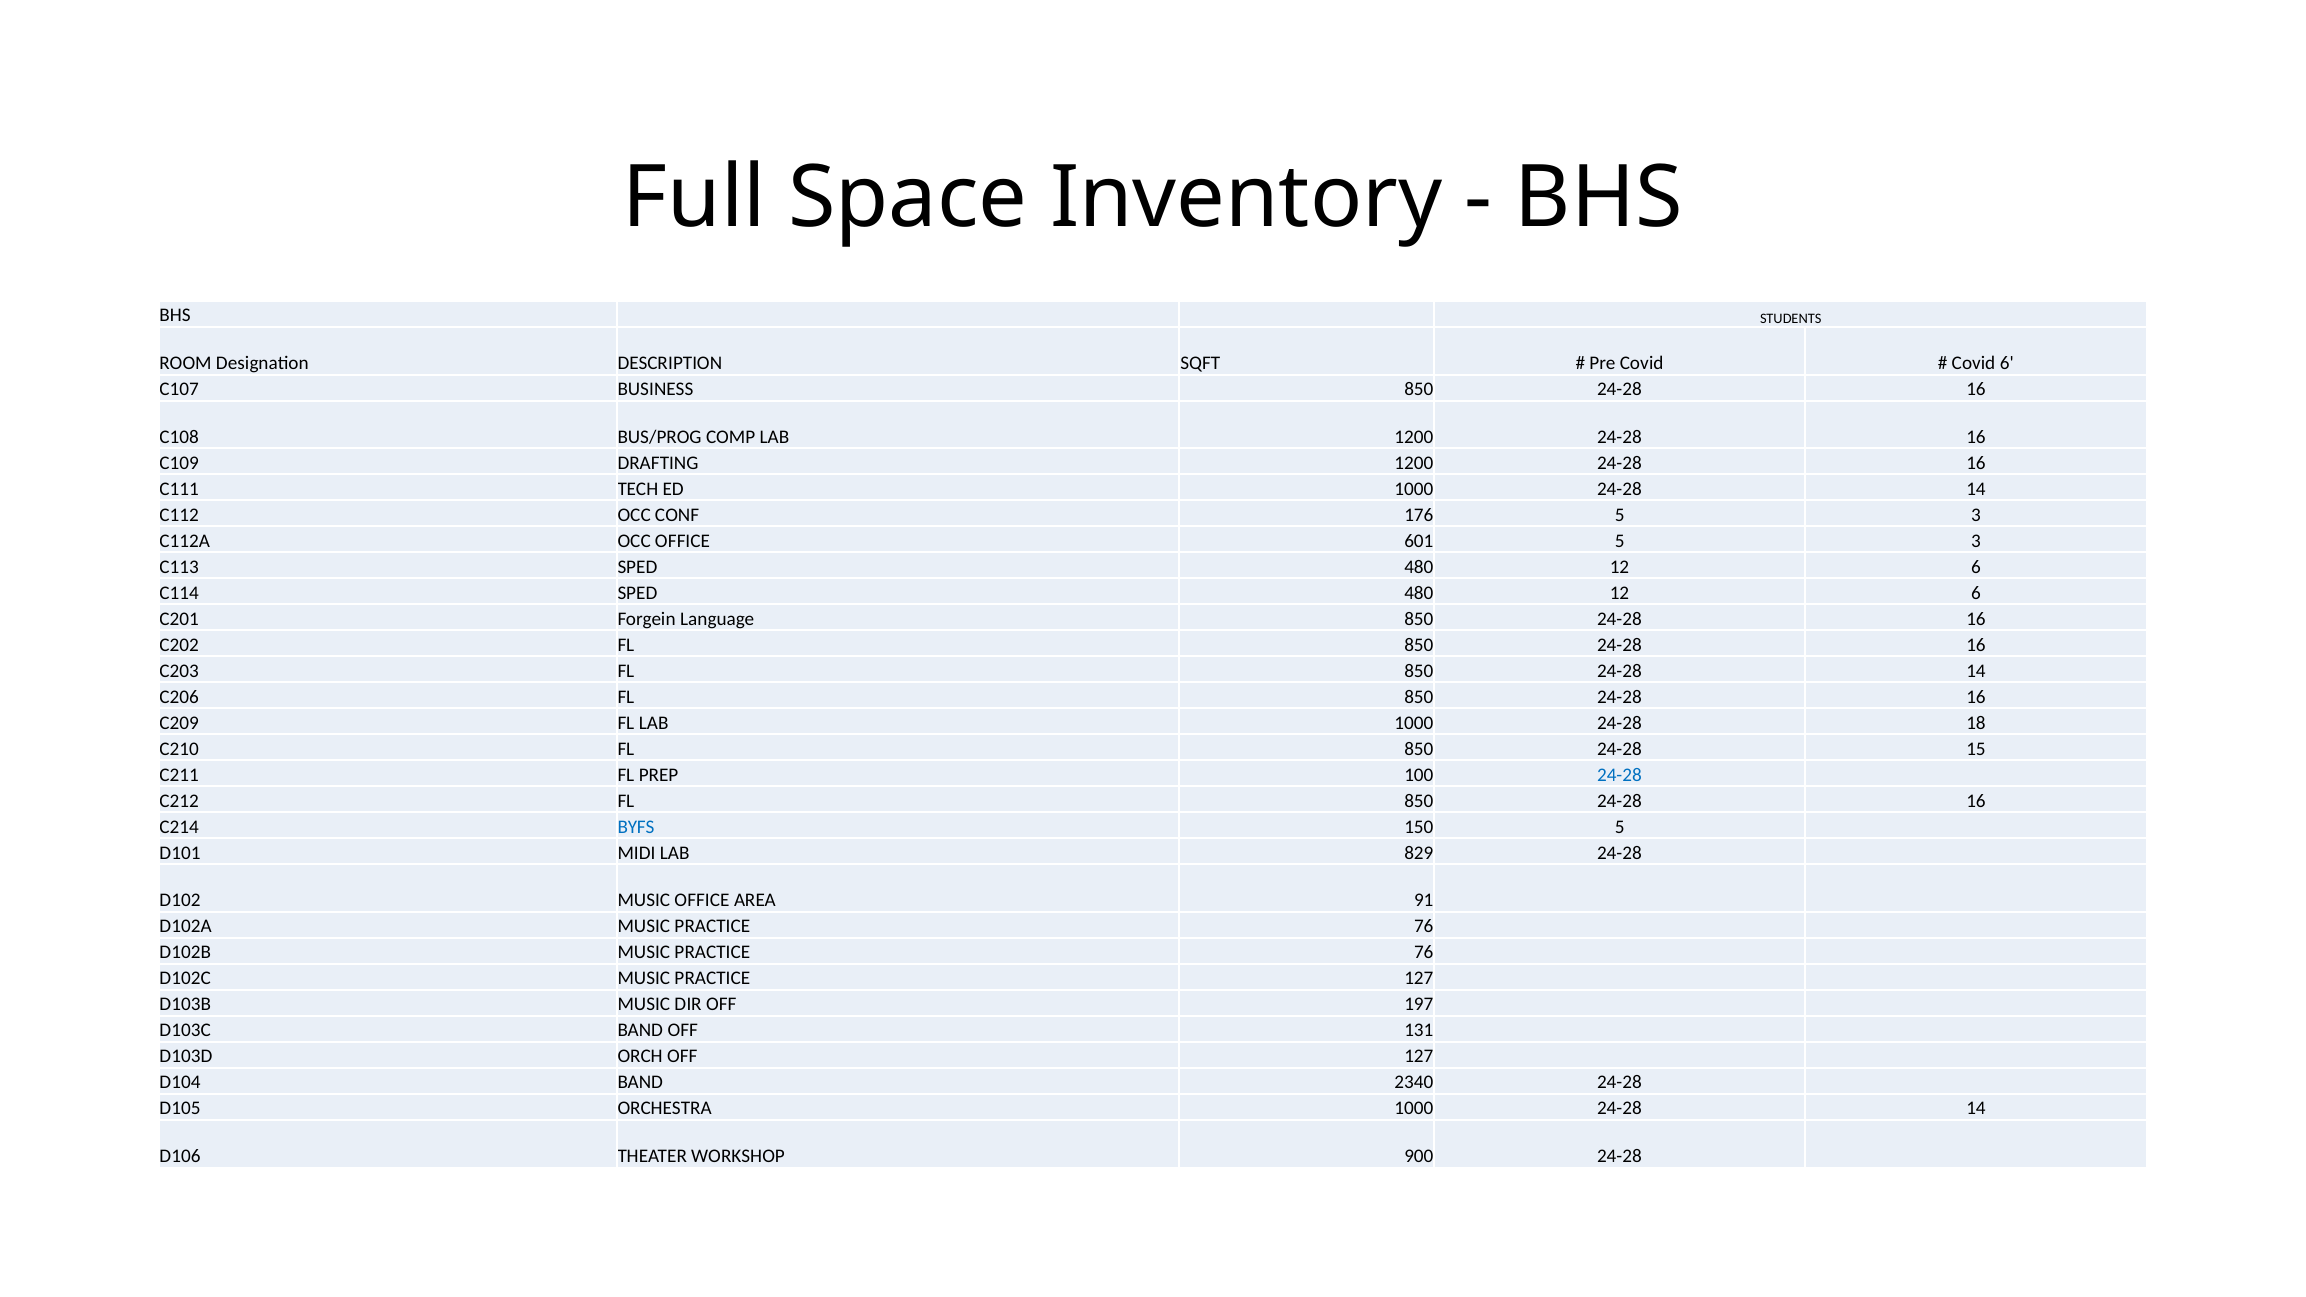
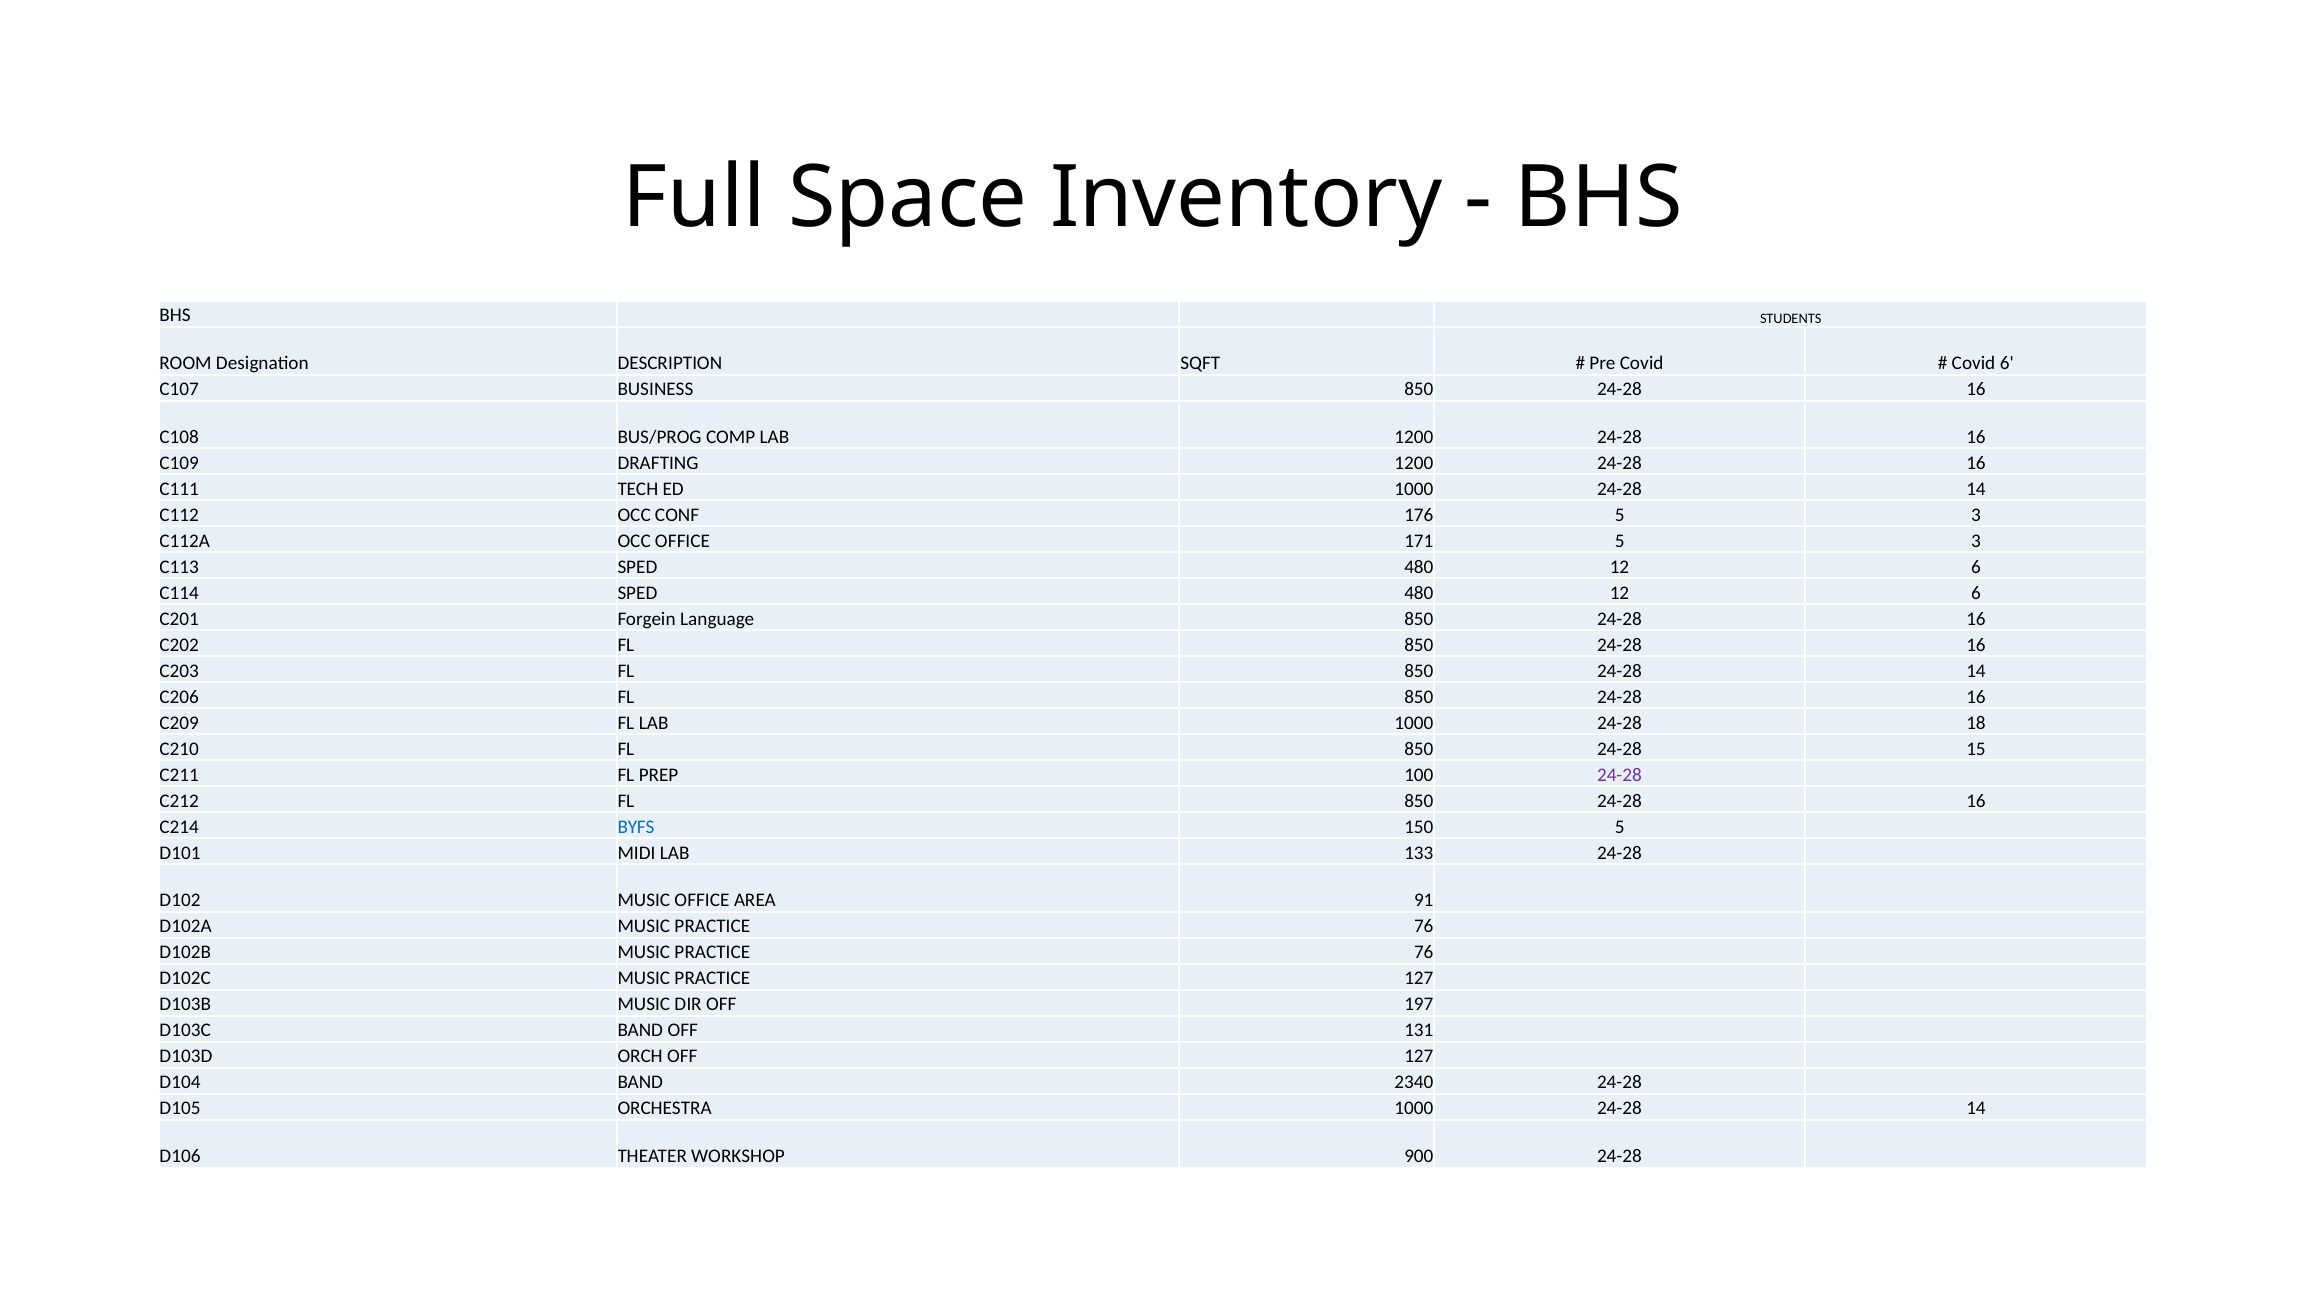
601: 601 -> 171
24-28 at (1619, 775) colour: blue -> purple
829: 829 -> 133
